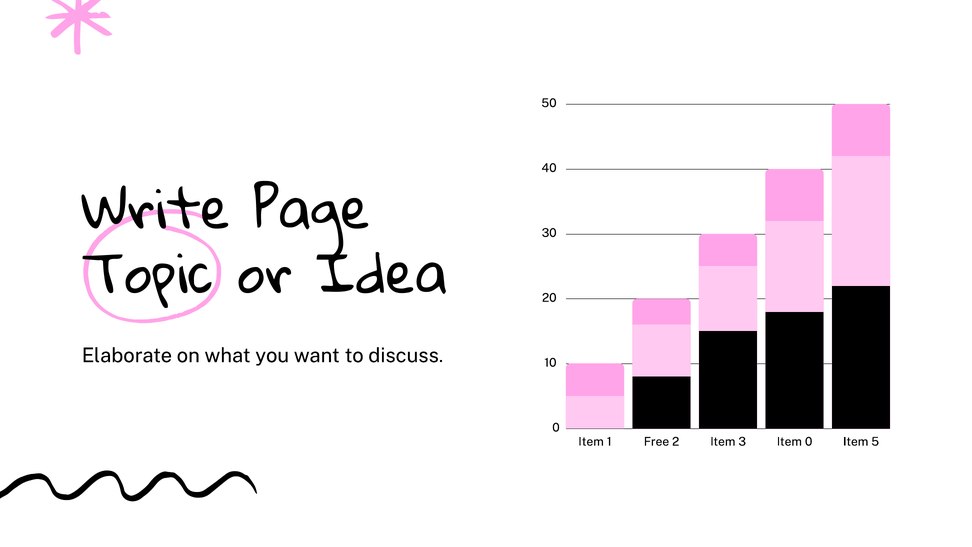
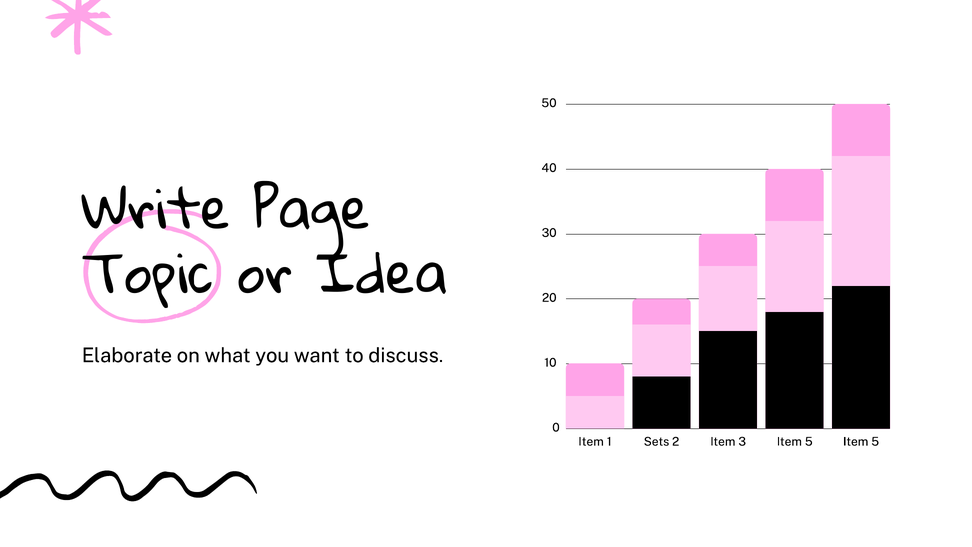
Free: Free -> Sets
3 Item 0: 0 -> 5
